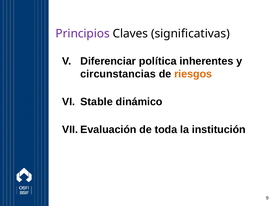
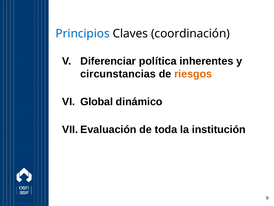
Principios colour: purple -> blue
significativas: significativas -> coordinación
Stable: Stable -> Global
